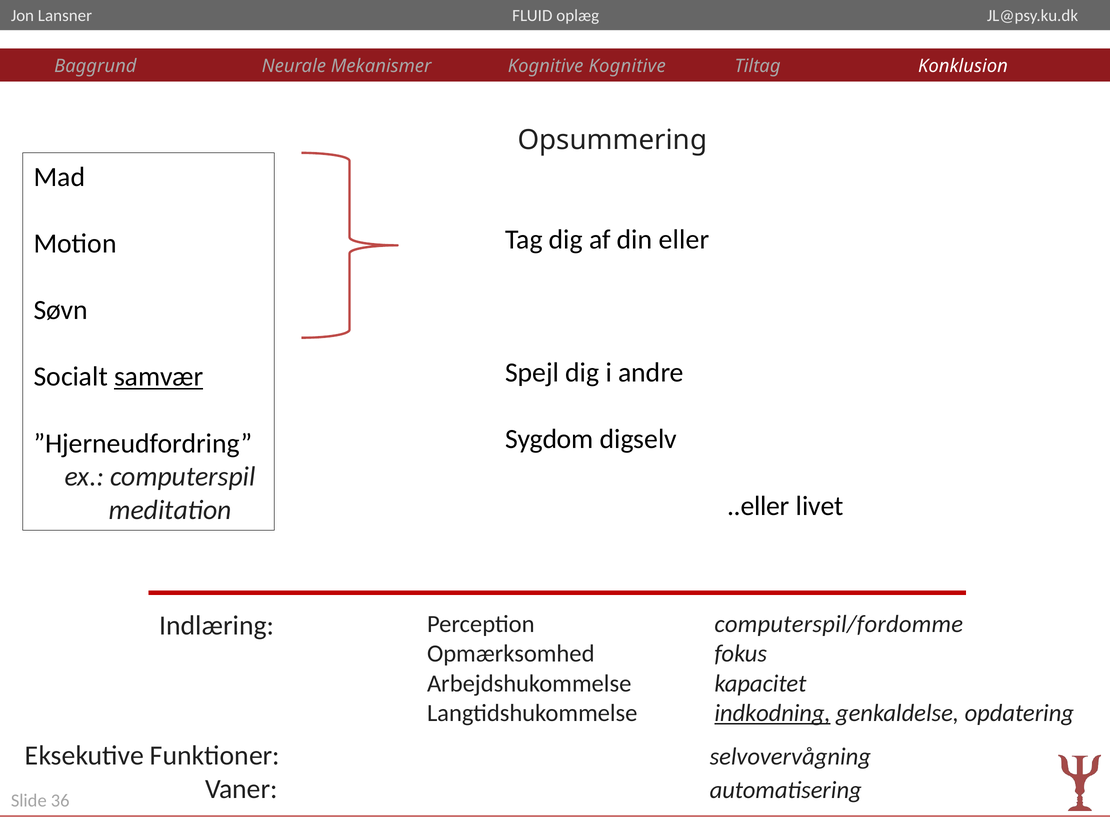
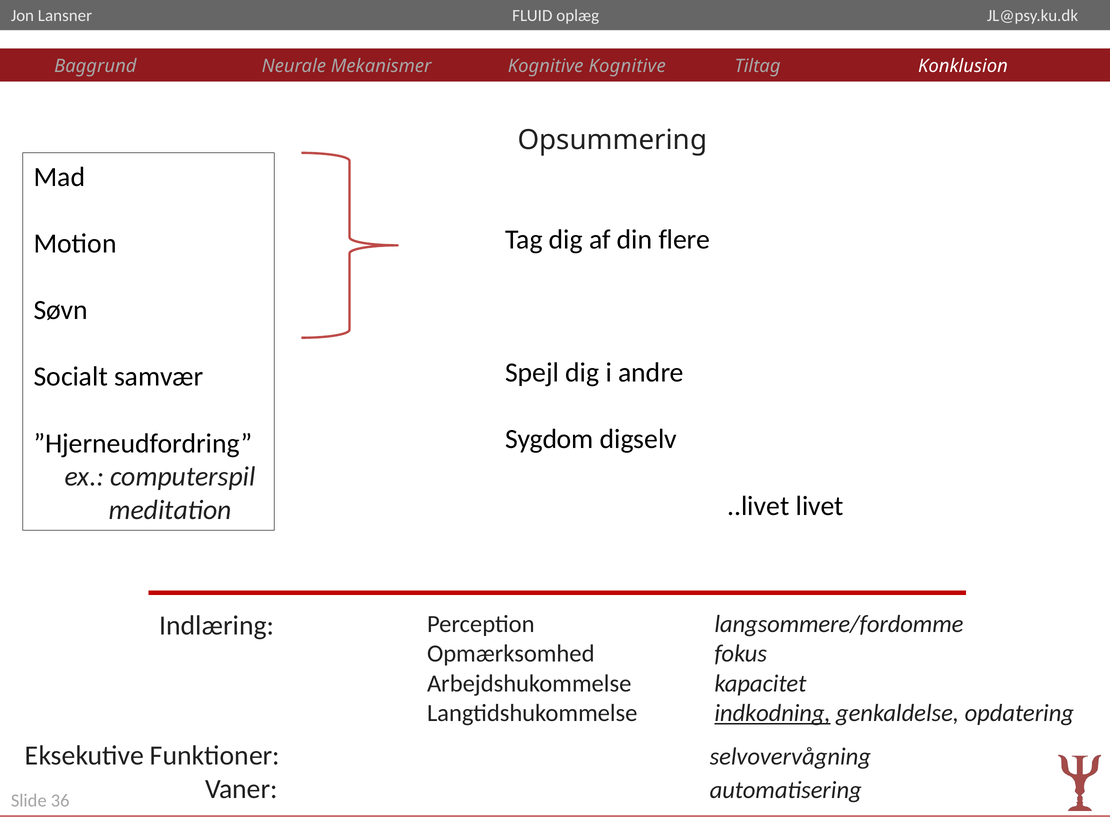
eller: eller -> flere
samvær underline: present -> none
..eller: ..eller -> ..livet
computerspil/fordomme: computerspil/fordomme -> langsommere/fordomme
